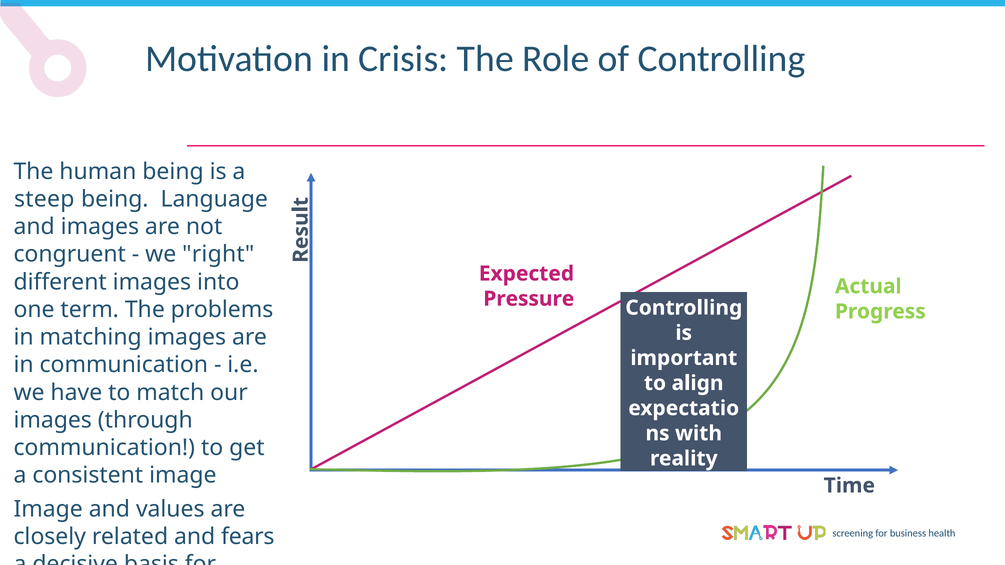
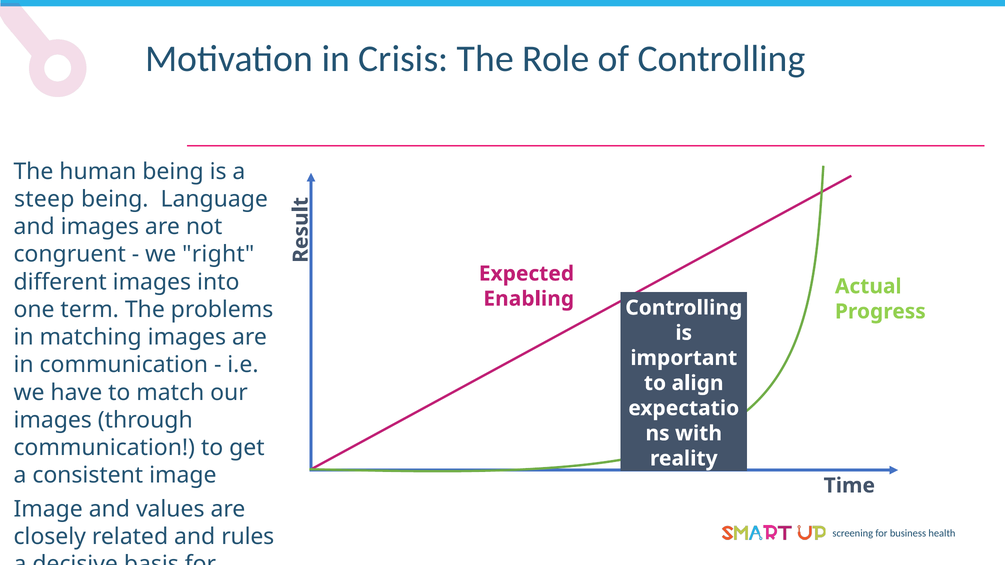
Pressure: Pressure -> Enabling
fears: fears -> rules
